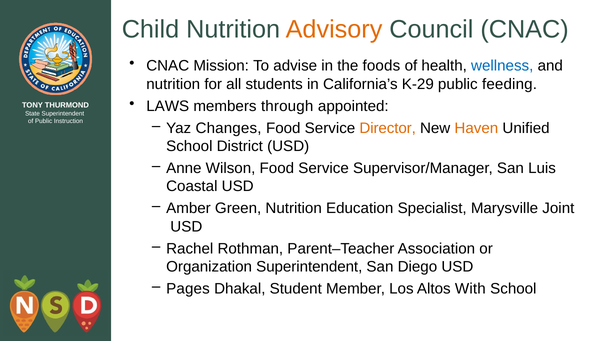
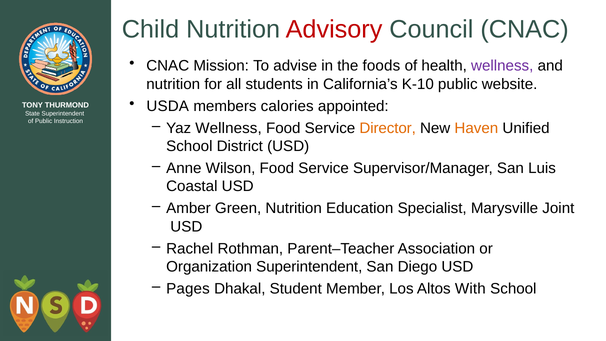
Advisory colour: orange -> red
wellness at (502, 66) colour: blue -> purple
K-29: K-29 -> K-10
feeding: feeding -> website
LAWS: LAWS -> USDA
through: through -> calories
Yaz Changes: Changes -> Wellness
